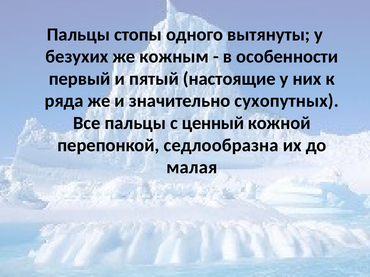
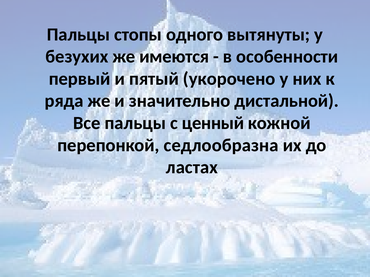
кожным: кожным -> имеются
настоящие: настоящие -> укорочено
сухопутных: сухопутных -> дистальной
малая: малая -> ластах
